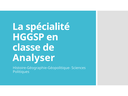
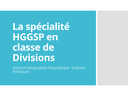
Analyser: Analyser -> Divisions
